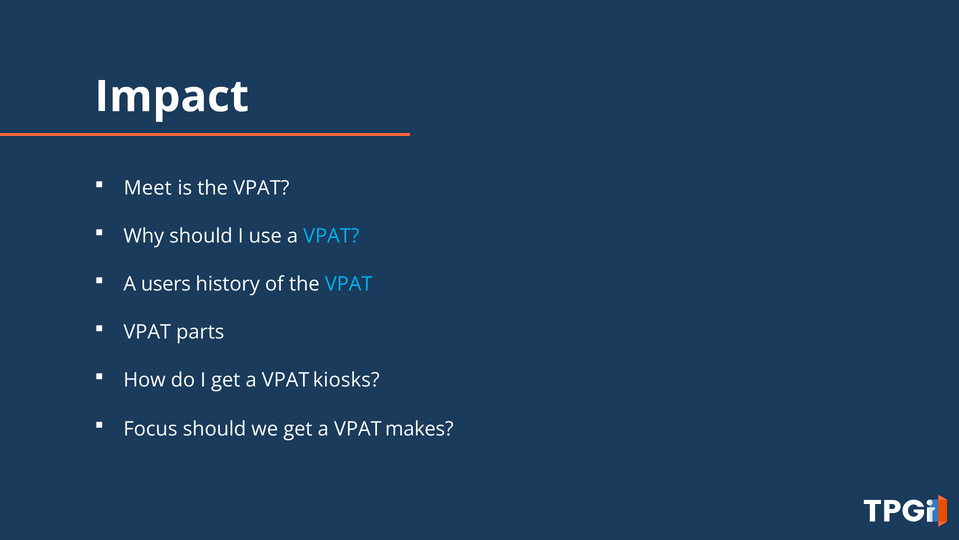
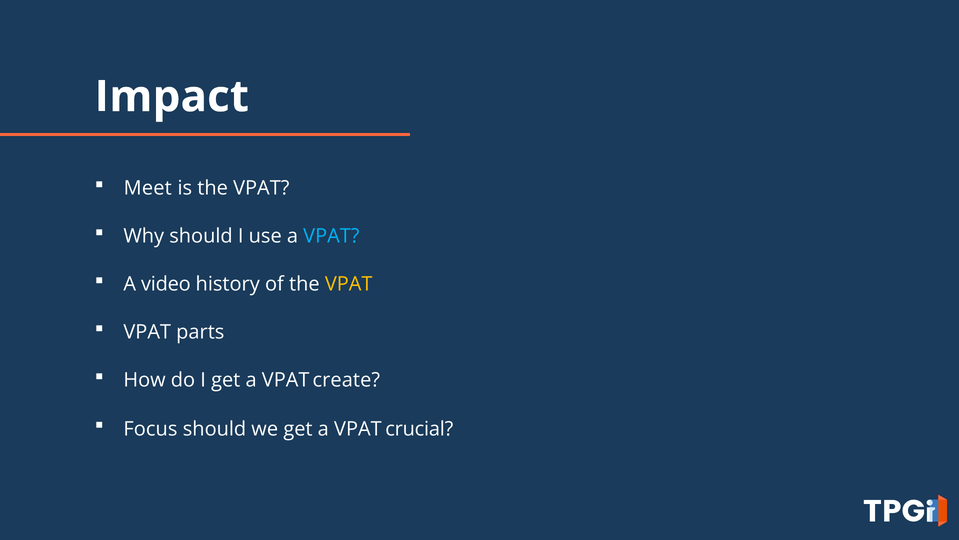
users: users -> video
VPAT at (349, 284) colour: light blue -> yellow
kiosks: kiosks -> create
makes: makes -> crucial
